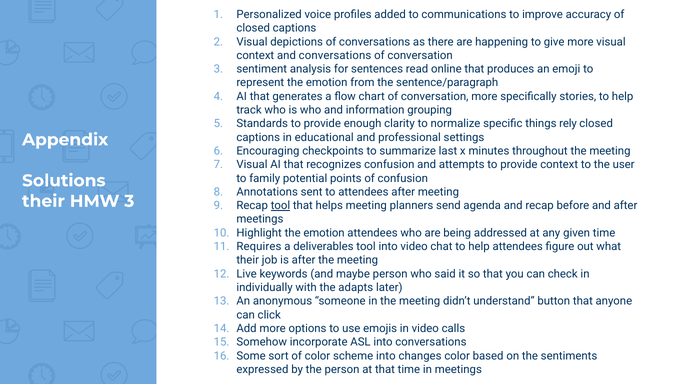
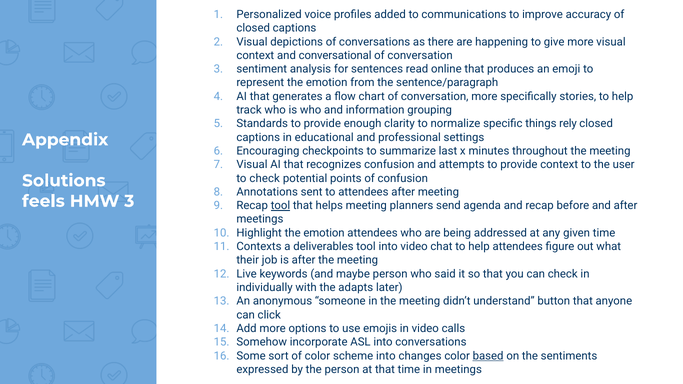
and conversations: conversations -> conversational
to family: family -> check
their at (43, 201): their -> feels
Requires: Requires -> Contexts
based underline: none -> present
